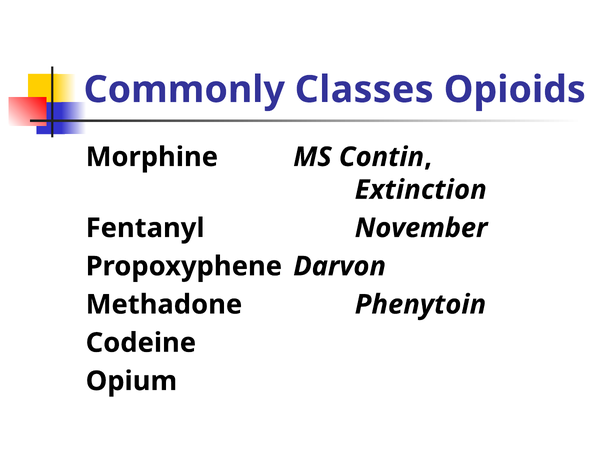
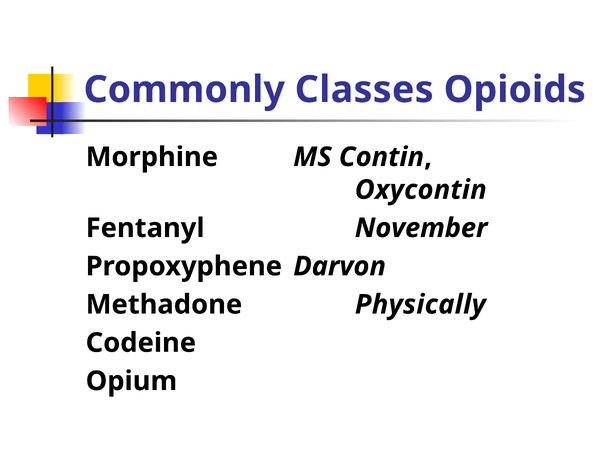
Extinction: Extinction -> Oxycontin
Phenytoin: Phenytoin -> Physically
